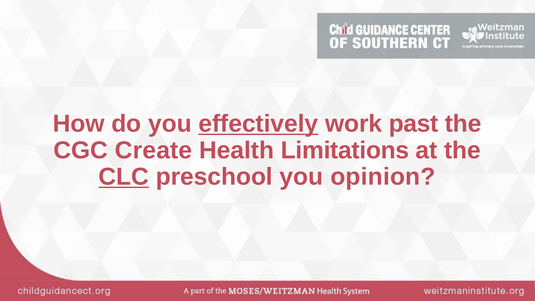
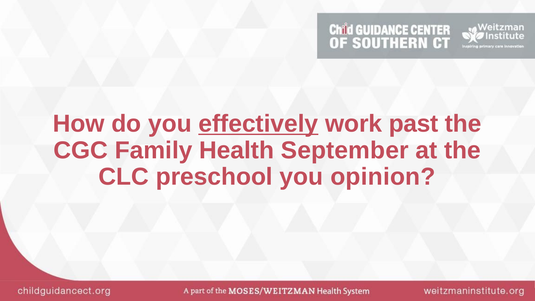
Create: Create -> Family
Limitations: Limitations -> September
CLC underline: present -> none
